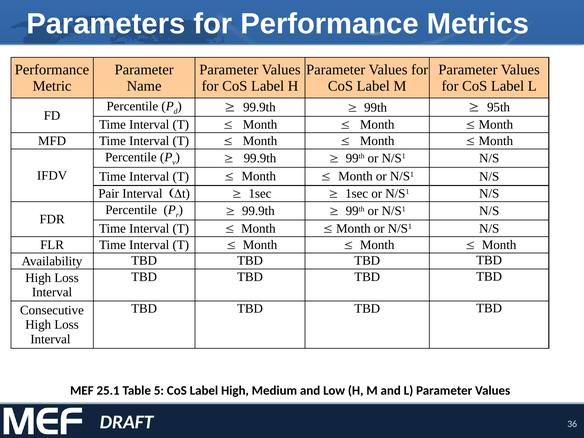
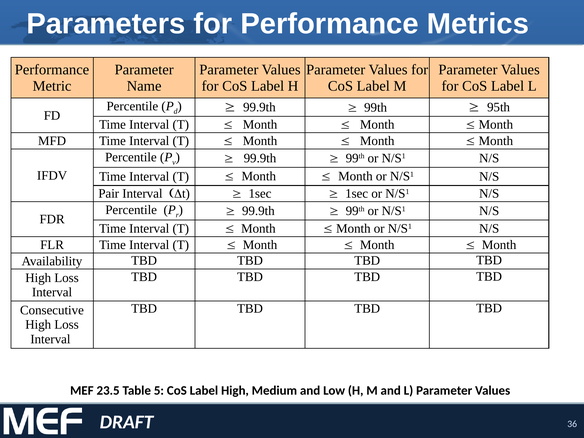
25.1: 25.1 -> 23.5
